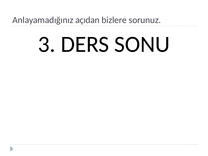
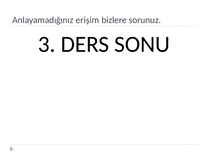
açıdan: açıdan -> erişim
